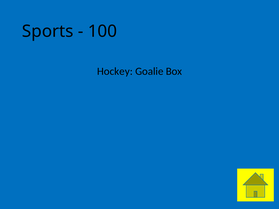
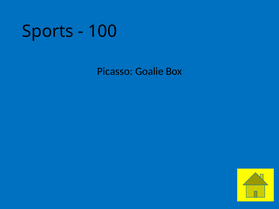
Hockey: Hockey -> Picasso
